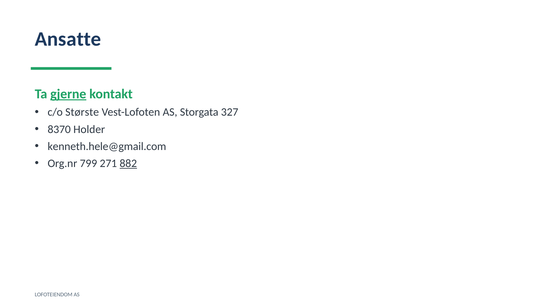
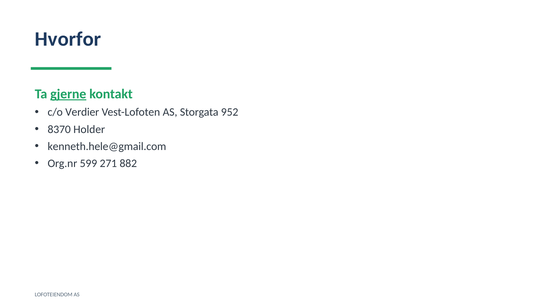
Ansatte: Ansatte -> Hvorfor
Største: Største -> Verdier
327: 327 -> 952
799: 799 -> 599
882 underline: present -> none
